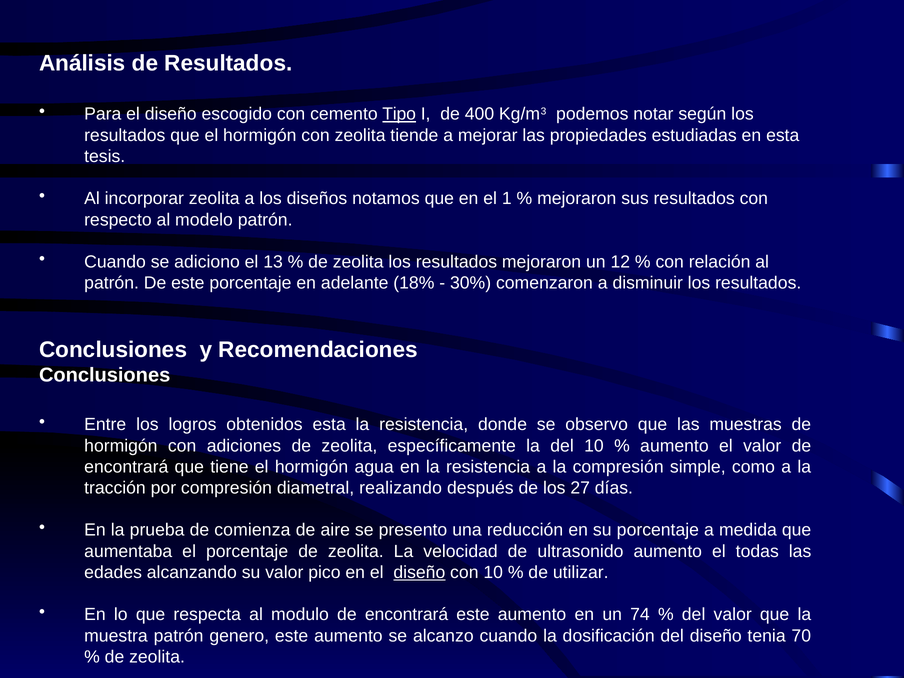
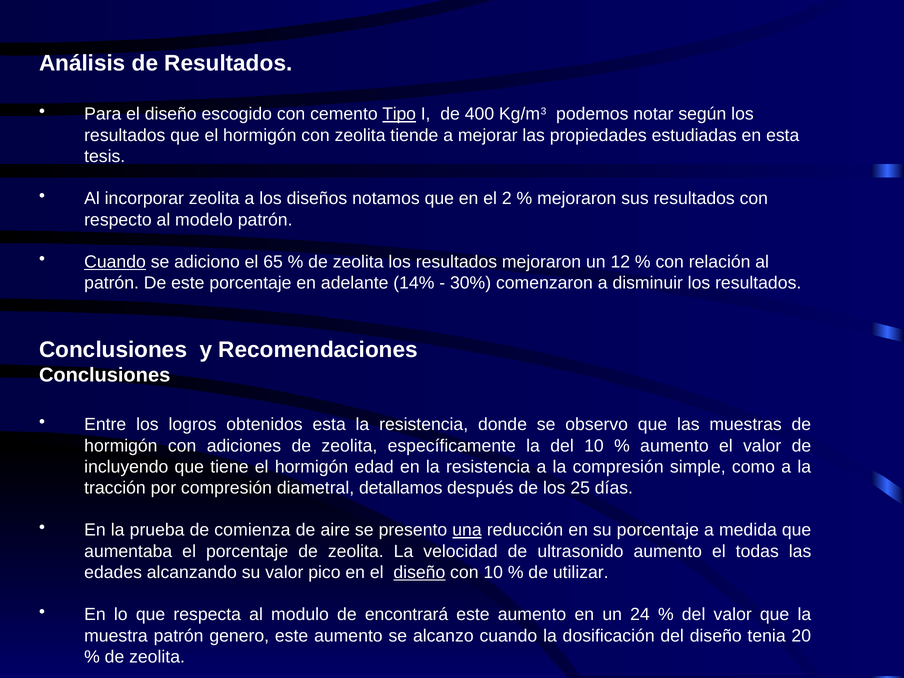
1: 1 -> 2
Cuando at (115, 262) underline: none -> present
13: 13 -> 65
18%: 18% -> 14%
encontrará at (126, 467): encontrará -> incluyendo
agua: agua -> edad
realizando: realizando -> detallamos
27: 27 -> 25
una underline: none -> present
74: 74 -> 24
70: 70 -> 20
